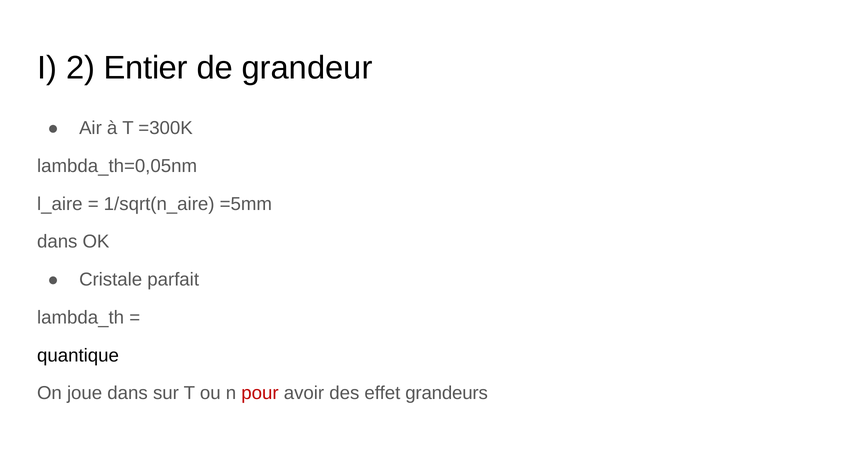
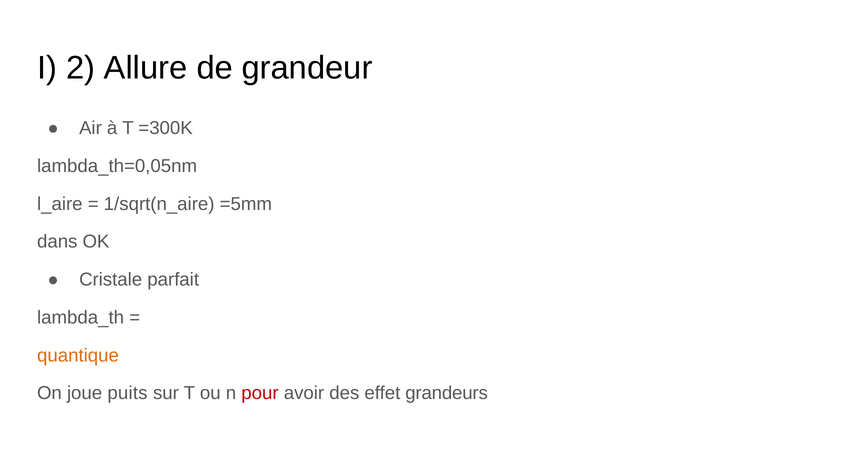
Entier: Entier -> Allure
quantique colour: black -> orange
joue dans: dans -> puits
